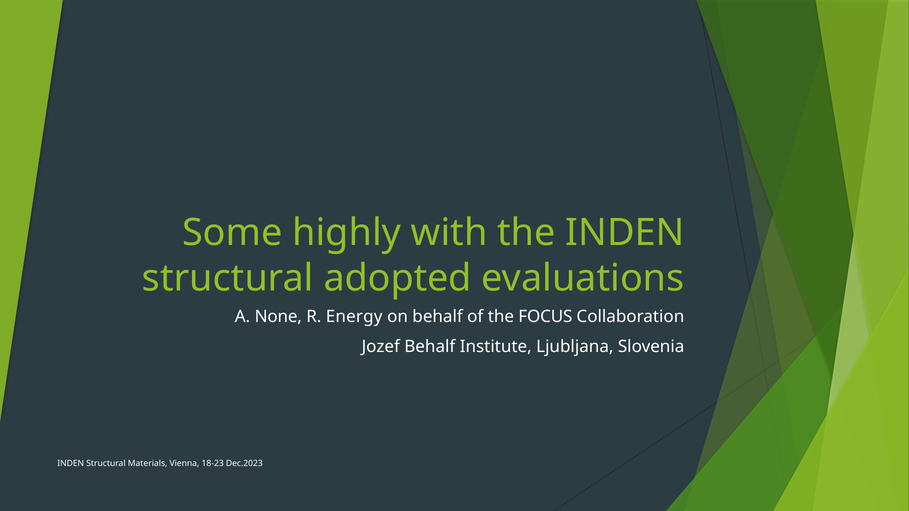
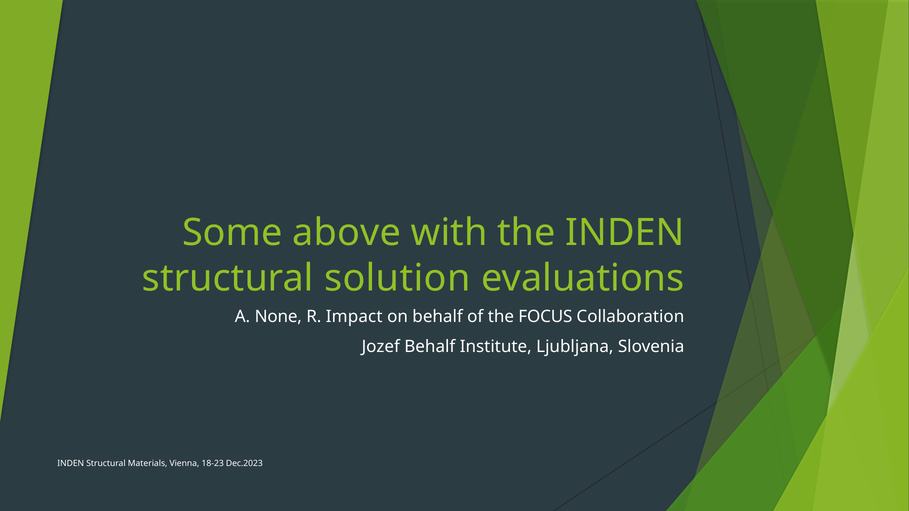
highly: highly -> above
adopted: adopted -> solution
Energy: Energy -> Impact
